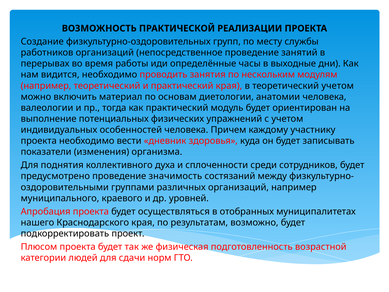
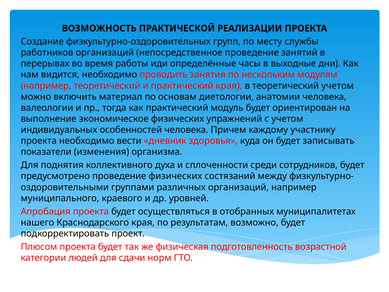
потенциальных: потенциальных -> экономическое
проведение значимость: значимость -> физических
